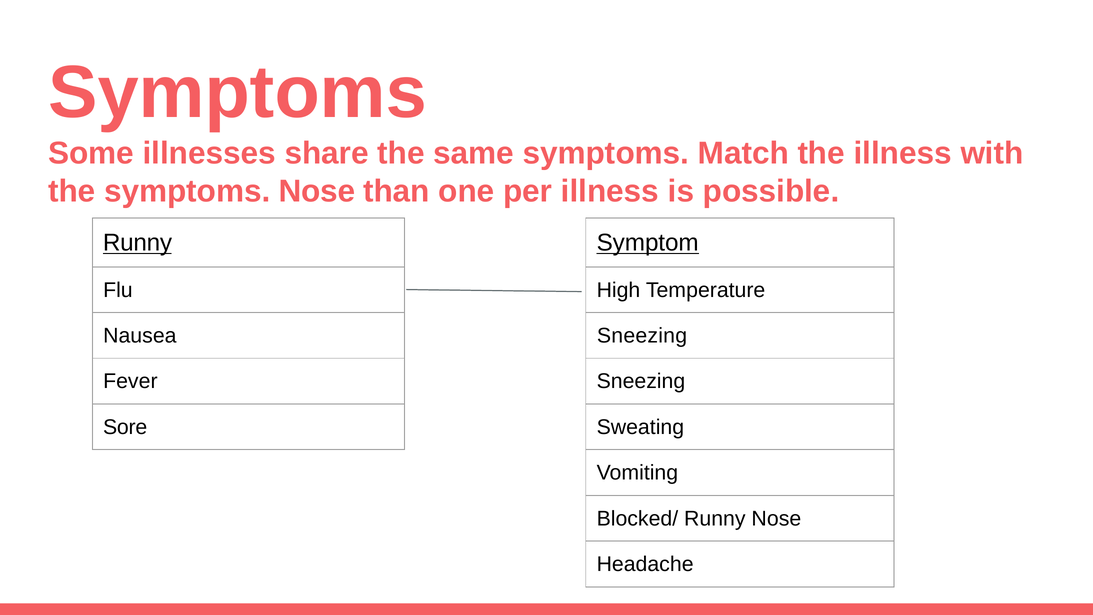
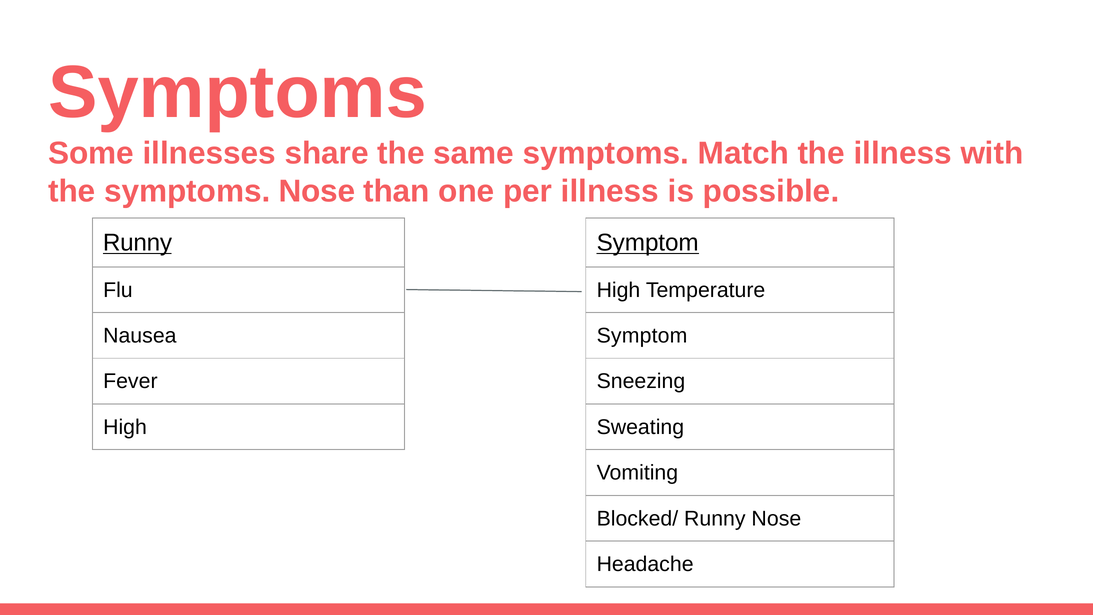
Sneezing at (642, 336): Sneezing -> Symptom
Sore at (125, 427): Sore -> High
